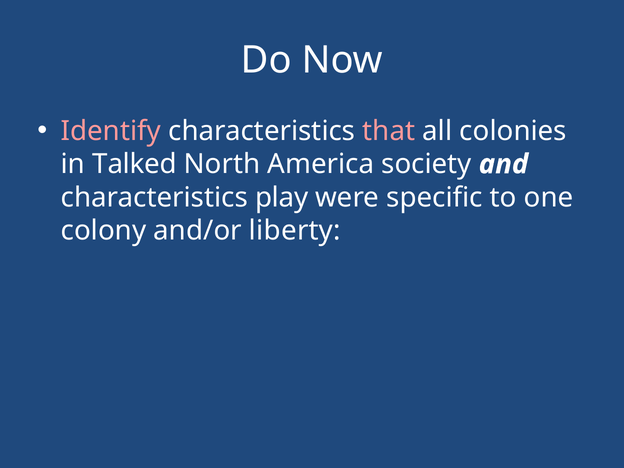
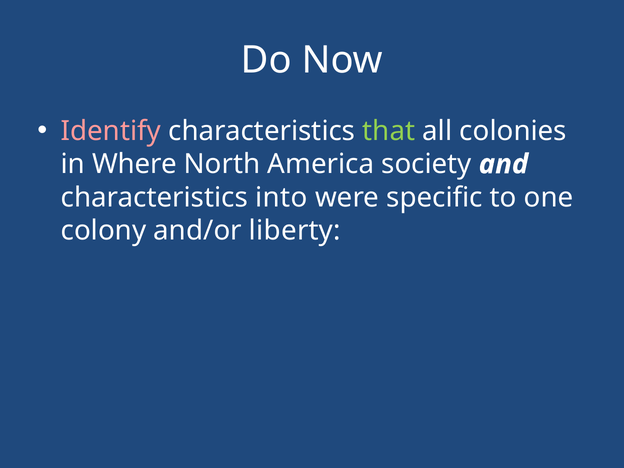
that colour: pink -> light green
Talked: Talked -> Where
play: play -> into
